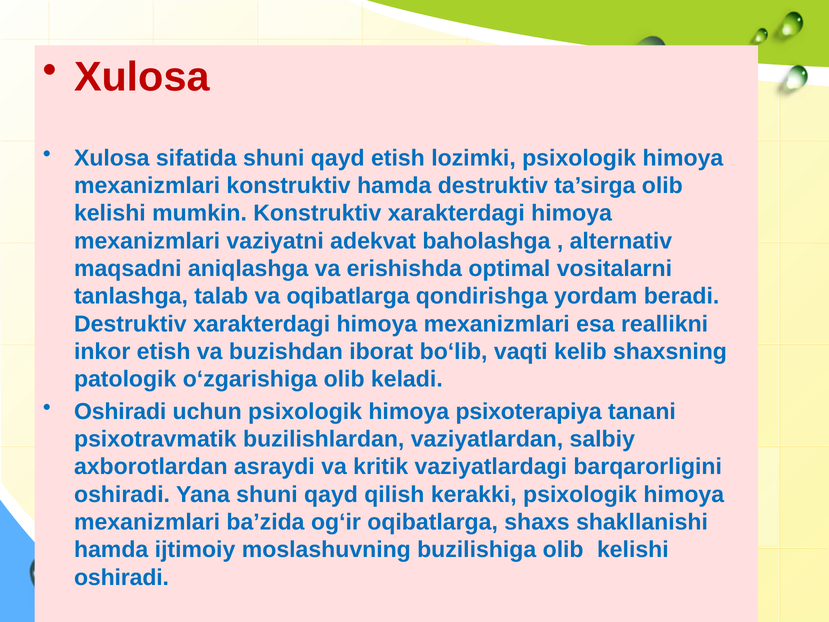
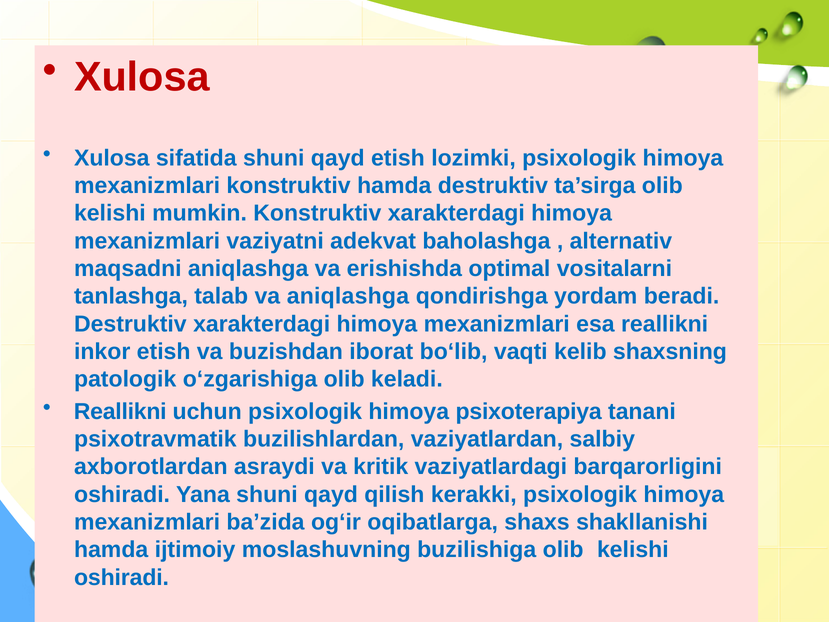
va oqibatlarga: oqibatlarga -> aniqlashga
Oshiradi at (120, 411): Oshiradi -> Reallikni
